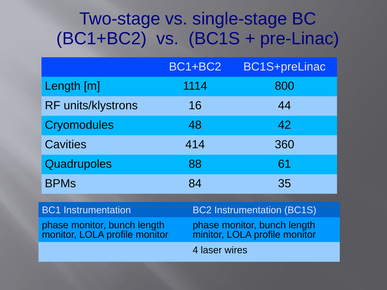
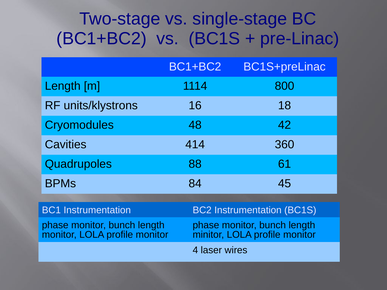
44: 44 -> 18
35: 35 -> 45
